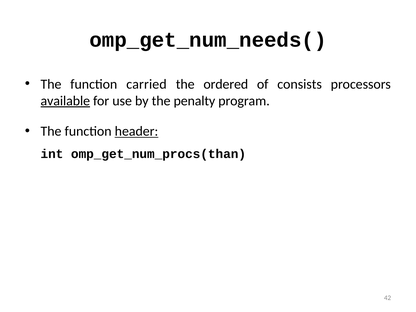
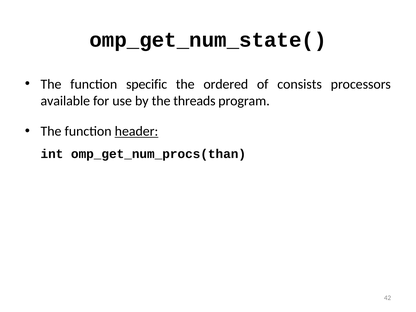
omp_get_num_needs(: omp_get_num_needs( -> omp_get_num_state(
carried: carried -> specific
available underline: present -> none
penalty: penalty -> threads
